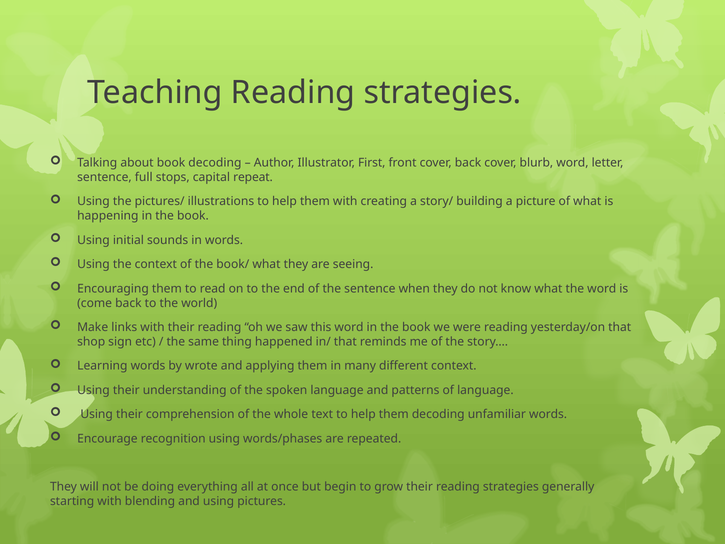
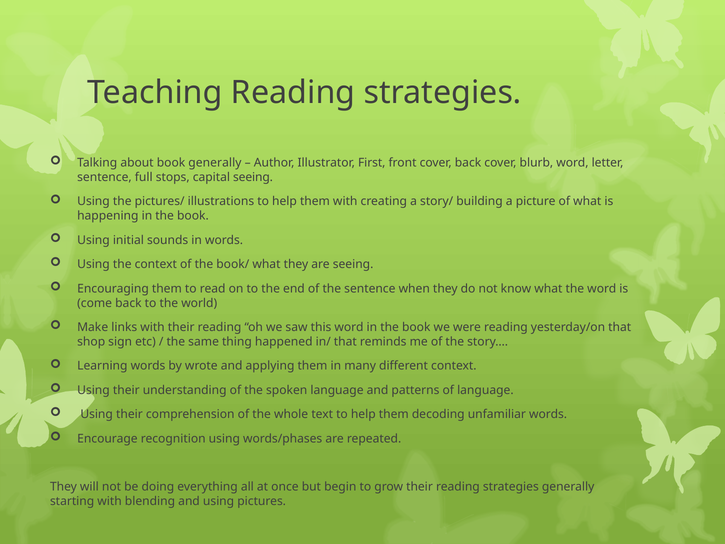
book decoding: decoding -> generally
capital repeat: repeat -> seeing
